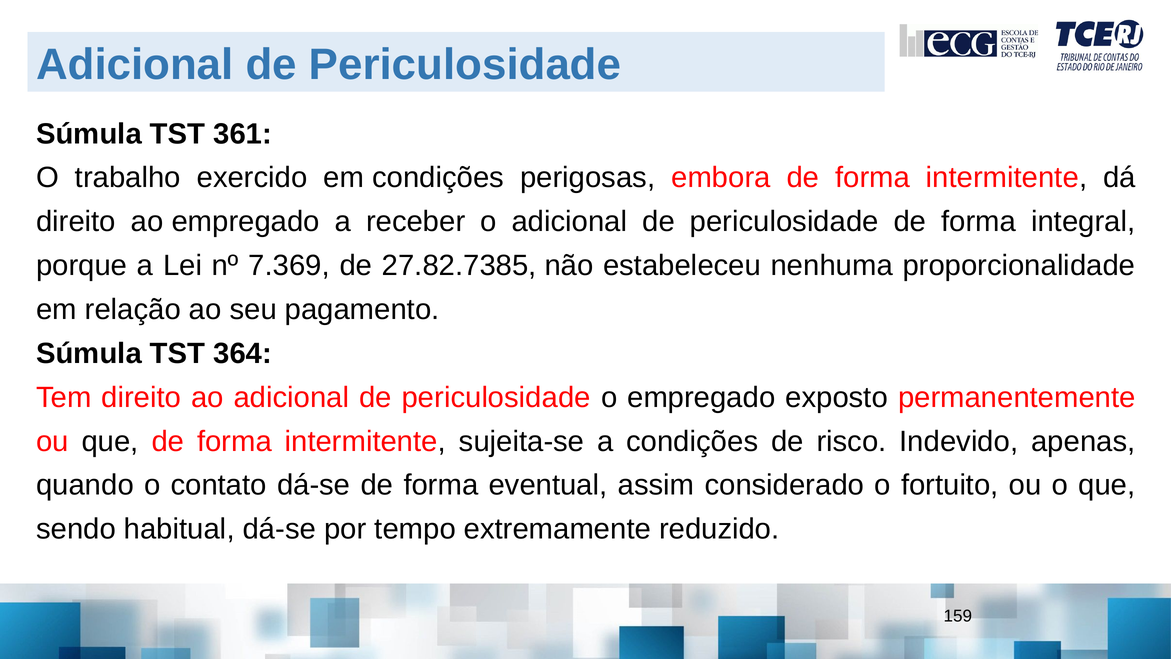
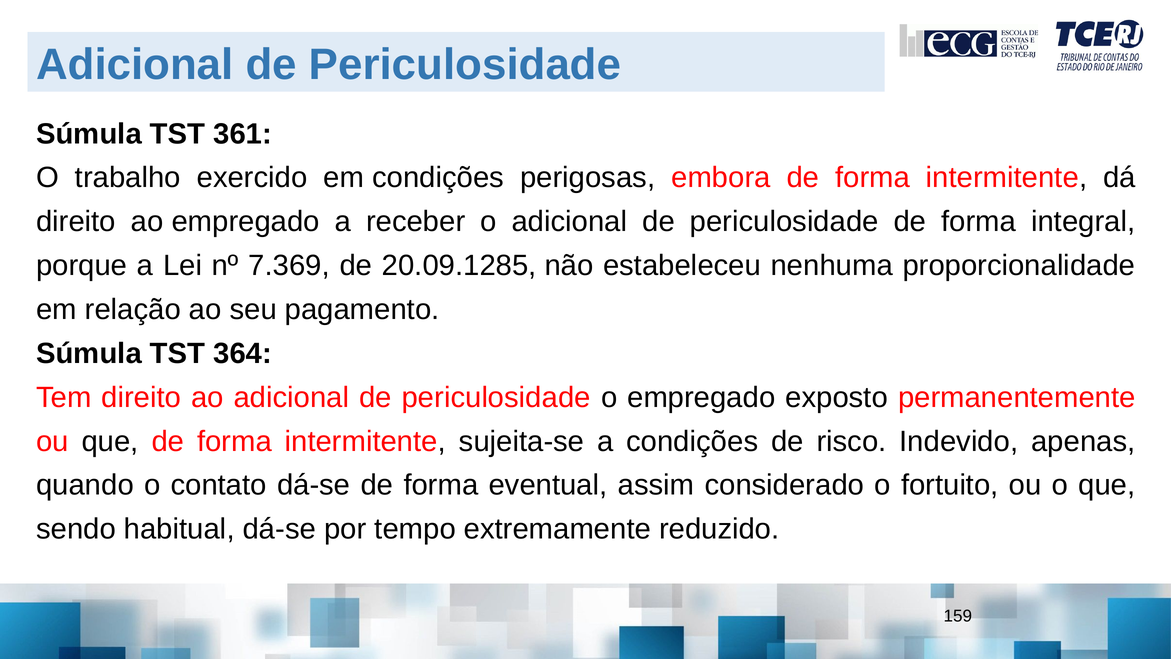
27.82.7385: 27.82.7385 -> 20.09.1285
